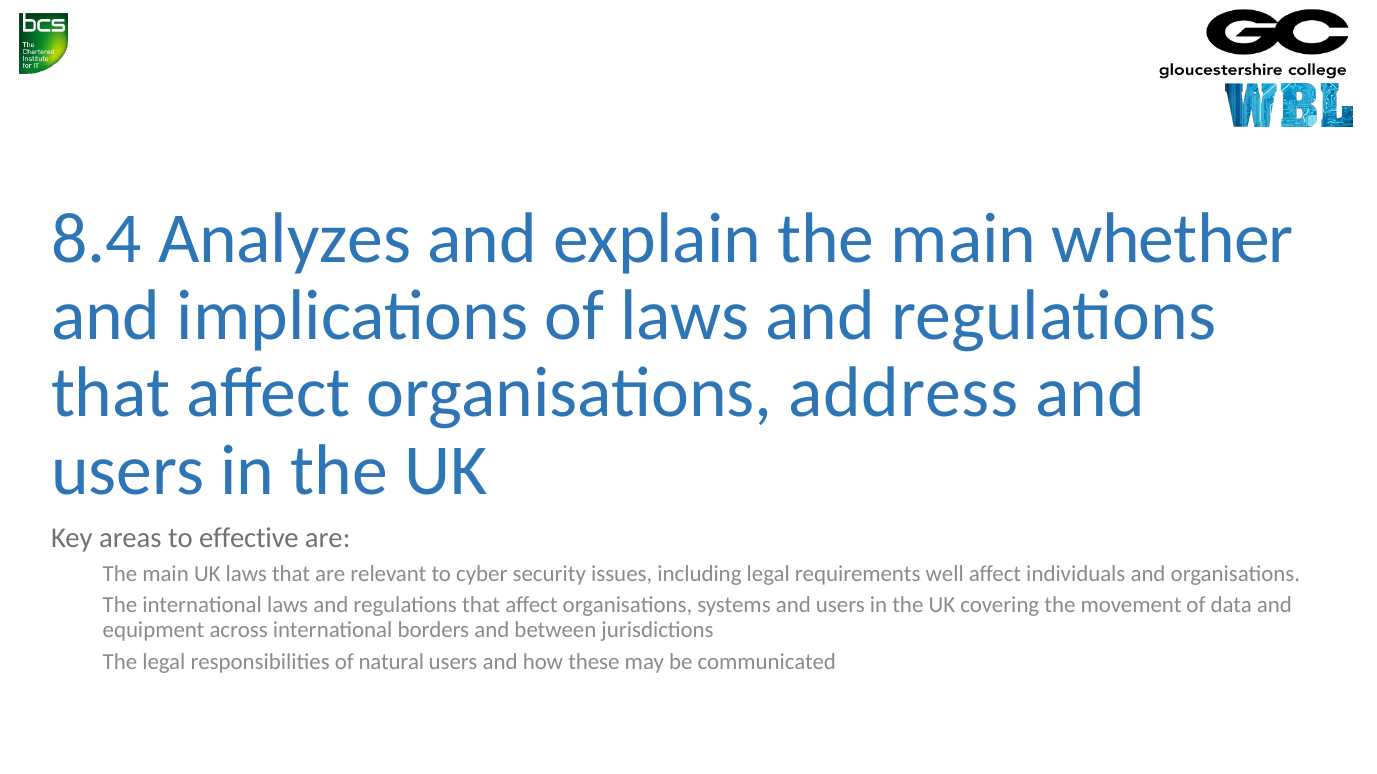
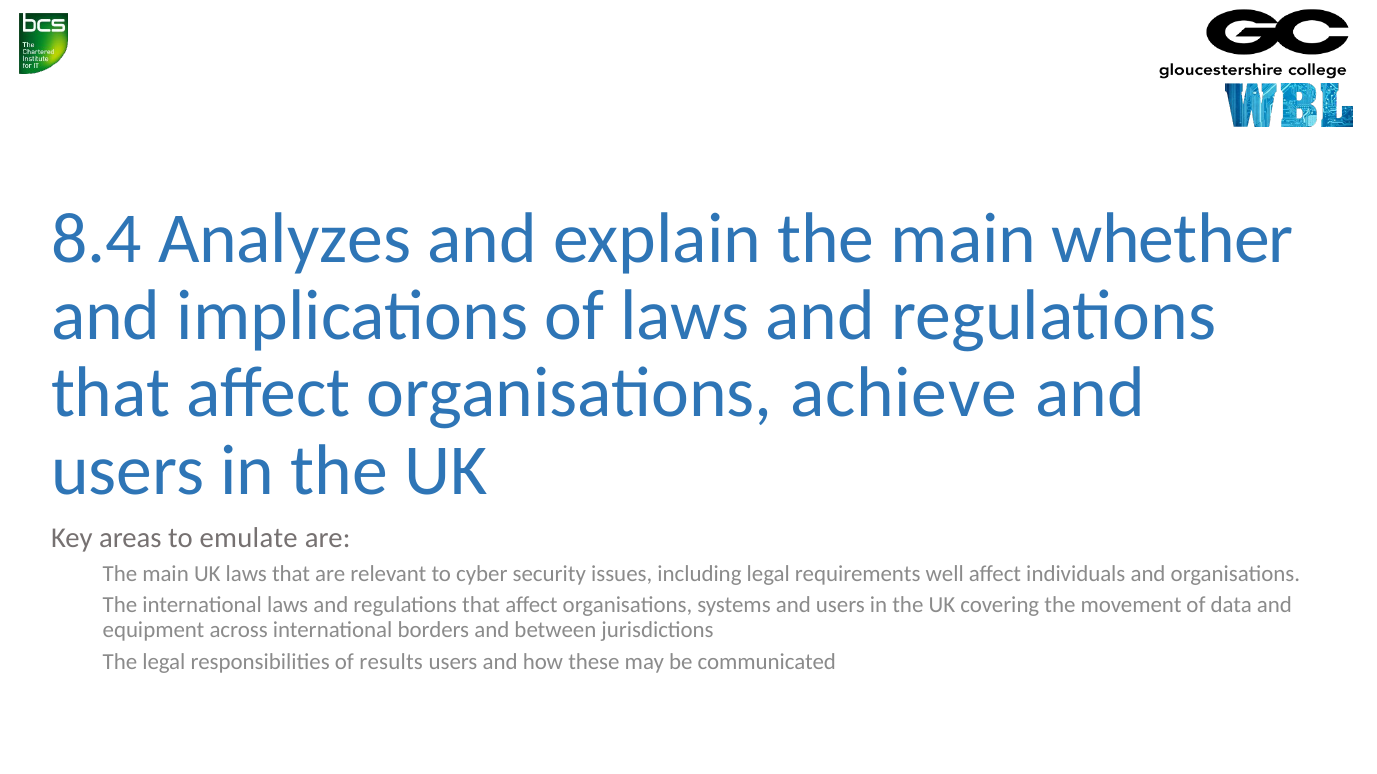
address: address -> achieve
effective: effective -> emulate
natural: natural -> results
